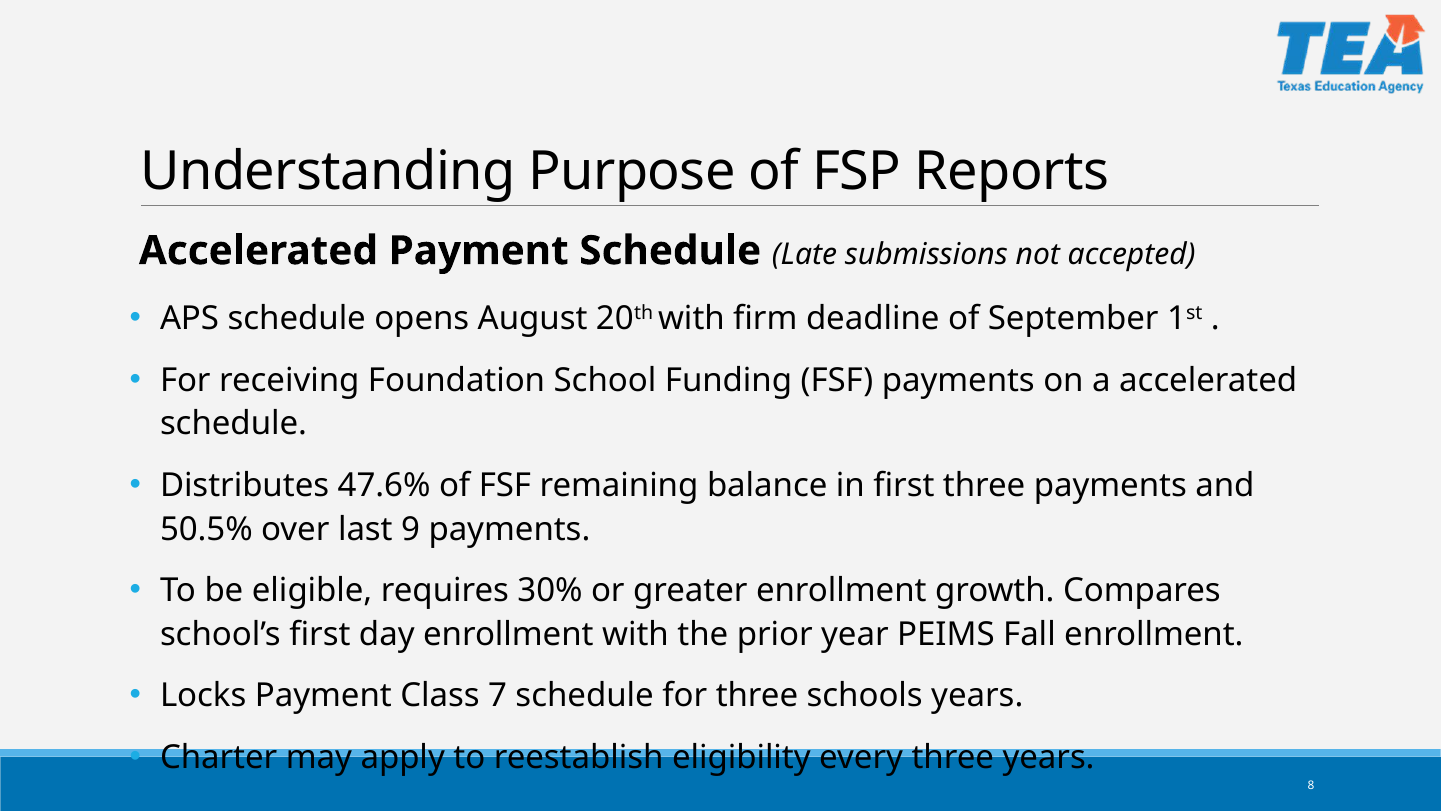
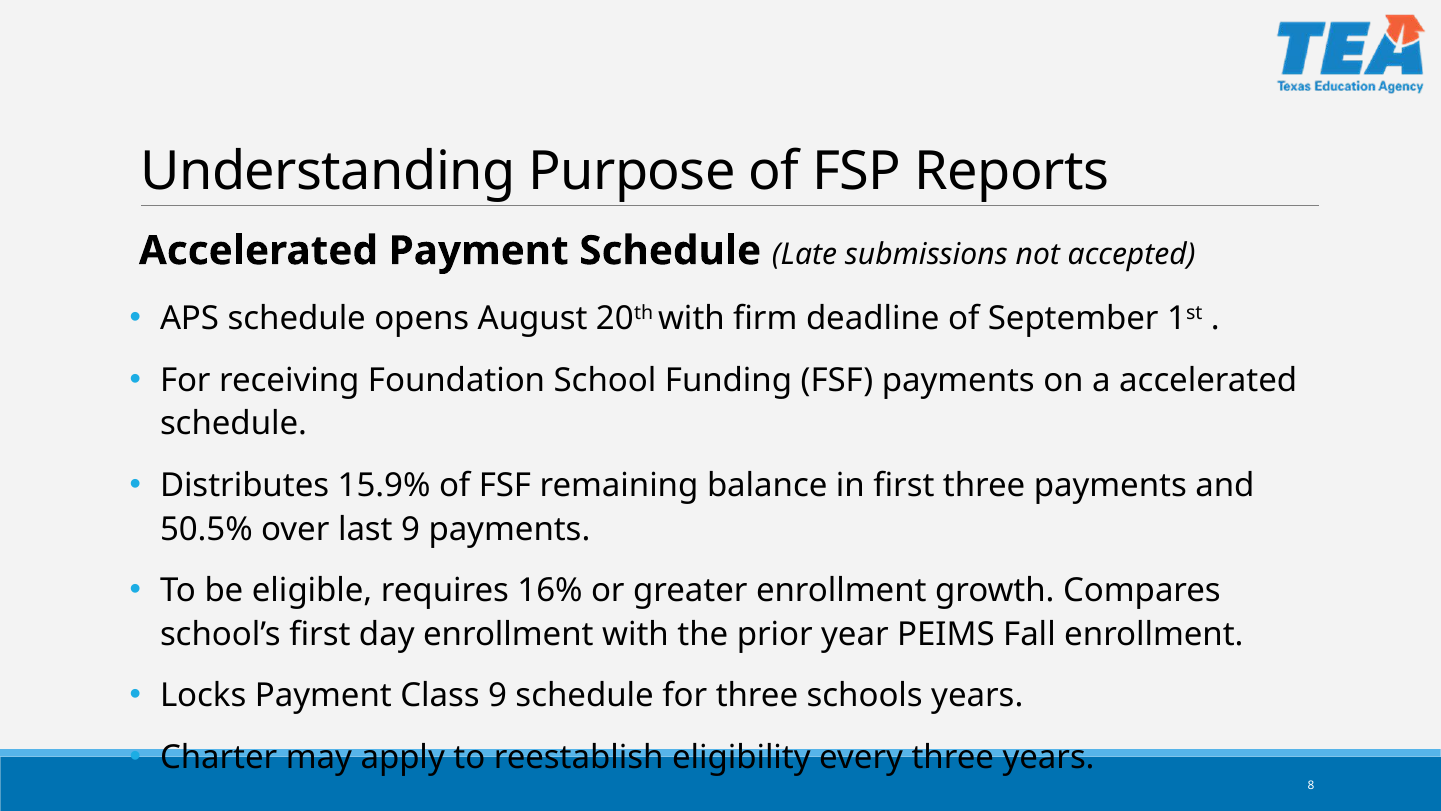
47.6%: 47.6% -> 15.9%
30%: 30% -> 16%
Class 7: 7 -> 9
